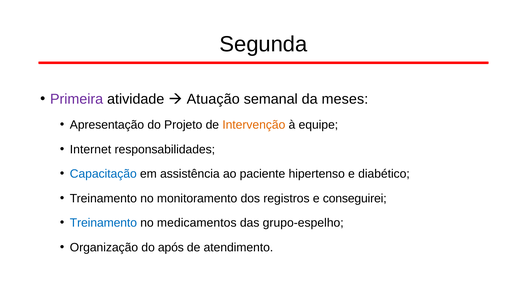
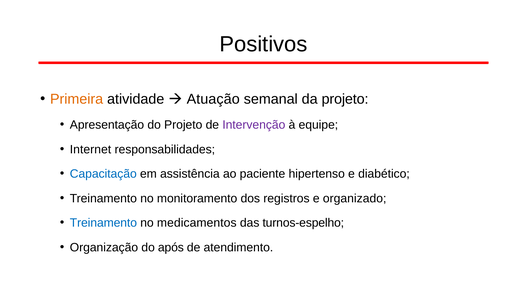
Segunda: Segunda -> Positivos
Primeira colour: purple -> orange
da meses: meses -> projeto
Intervenção colour: orange -> purple
conseguirei: conseguirei -> organizado
grupo-espelho: grupo-espelho -> turnos-espelho
